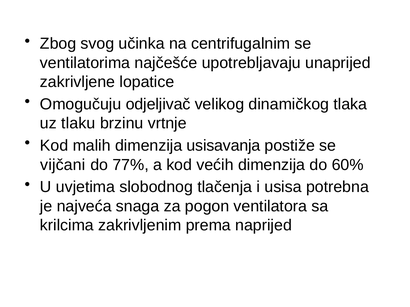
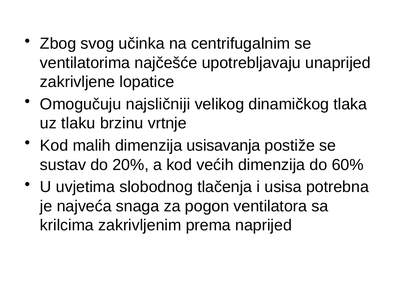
odjeljivač: odjeljivač -> najsličniji
vijčani: vijčani -> sustav
77%: 77% -> 20%
